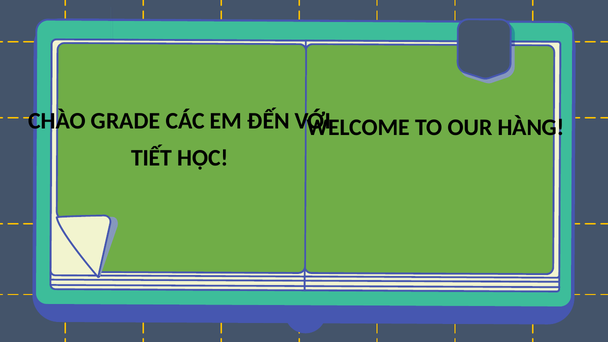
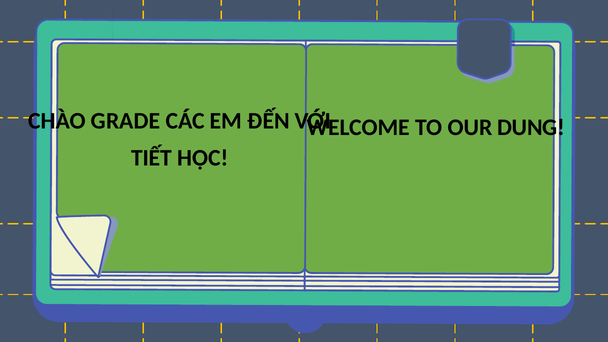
HÀNG: HÀNG -> DUNG
